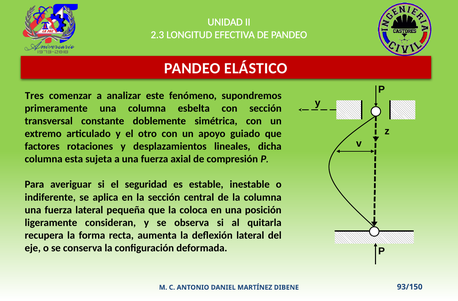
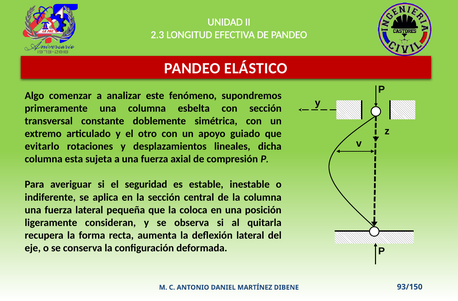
Tres: Tres -> Algo
factores: factores -> evitarlo
